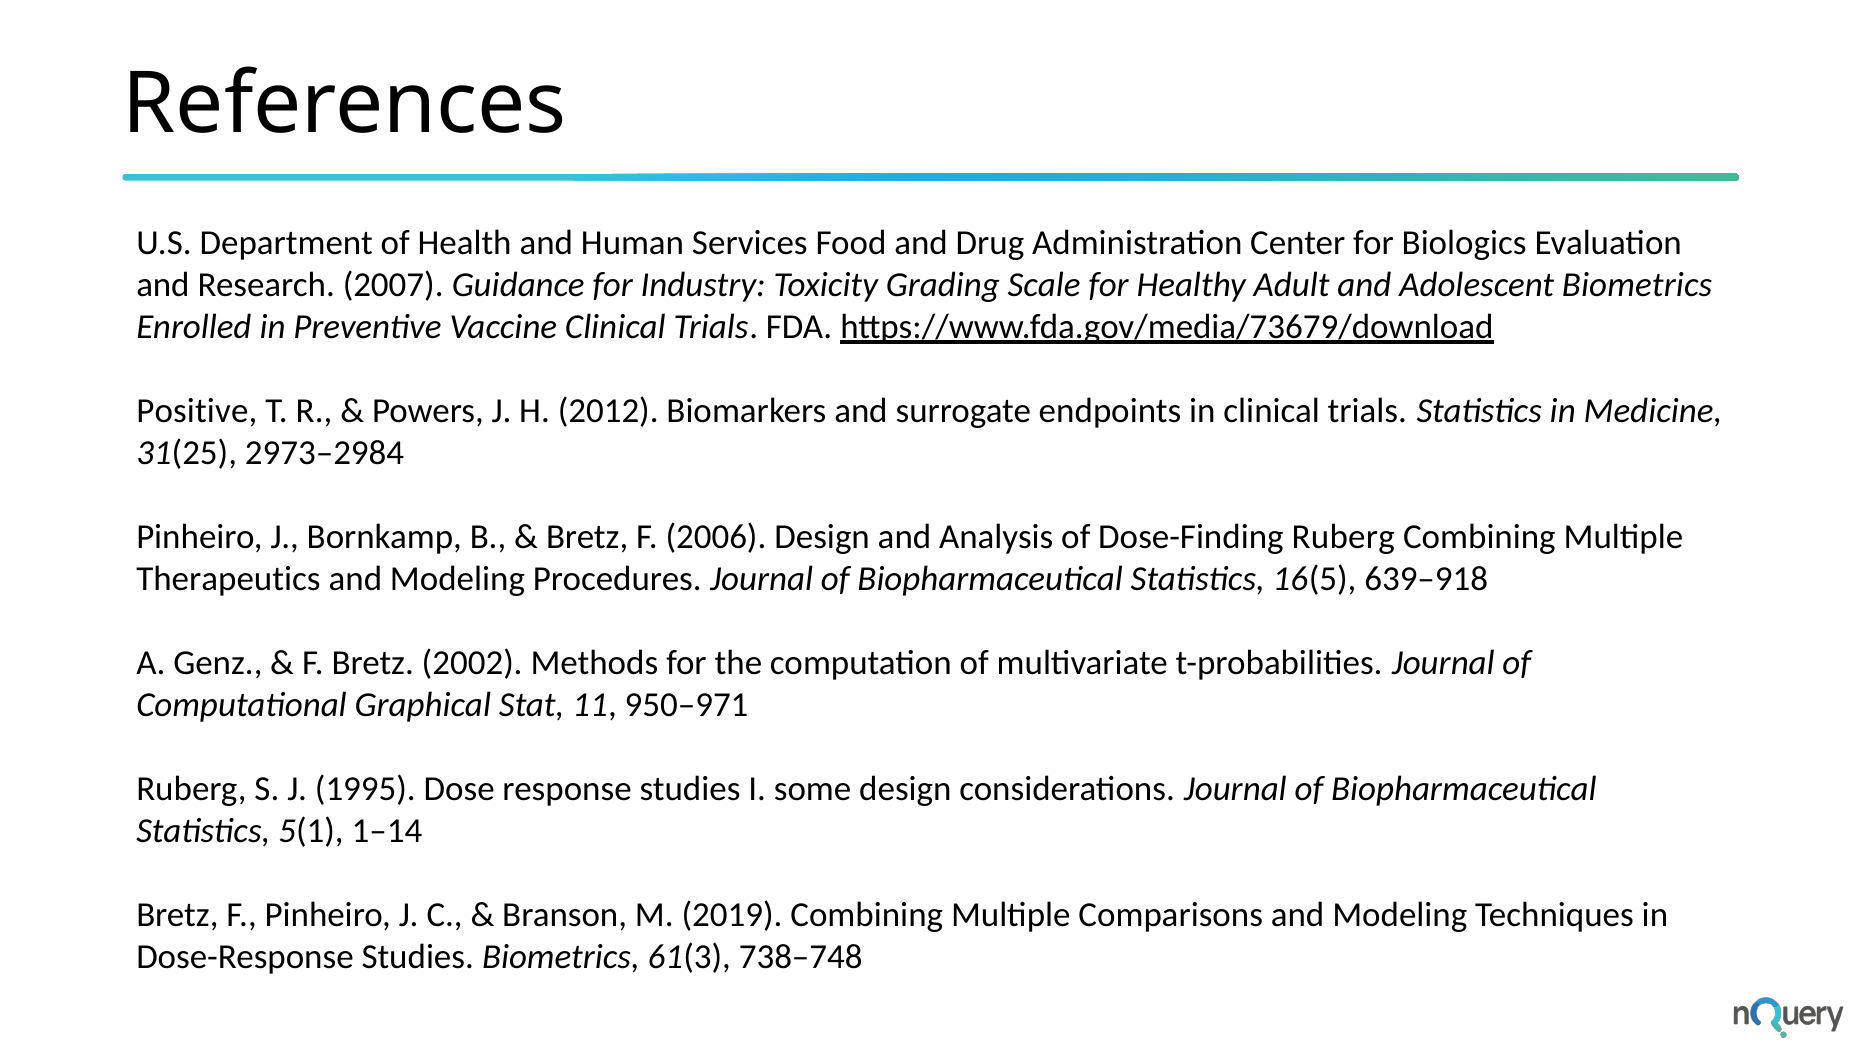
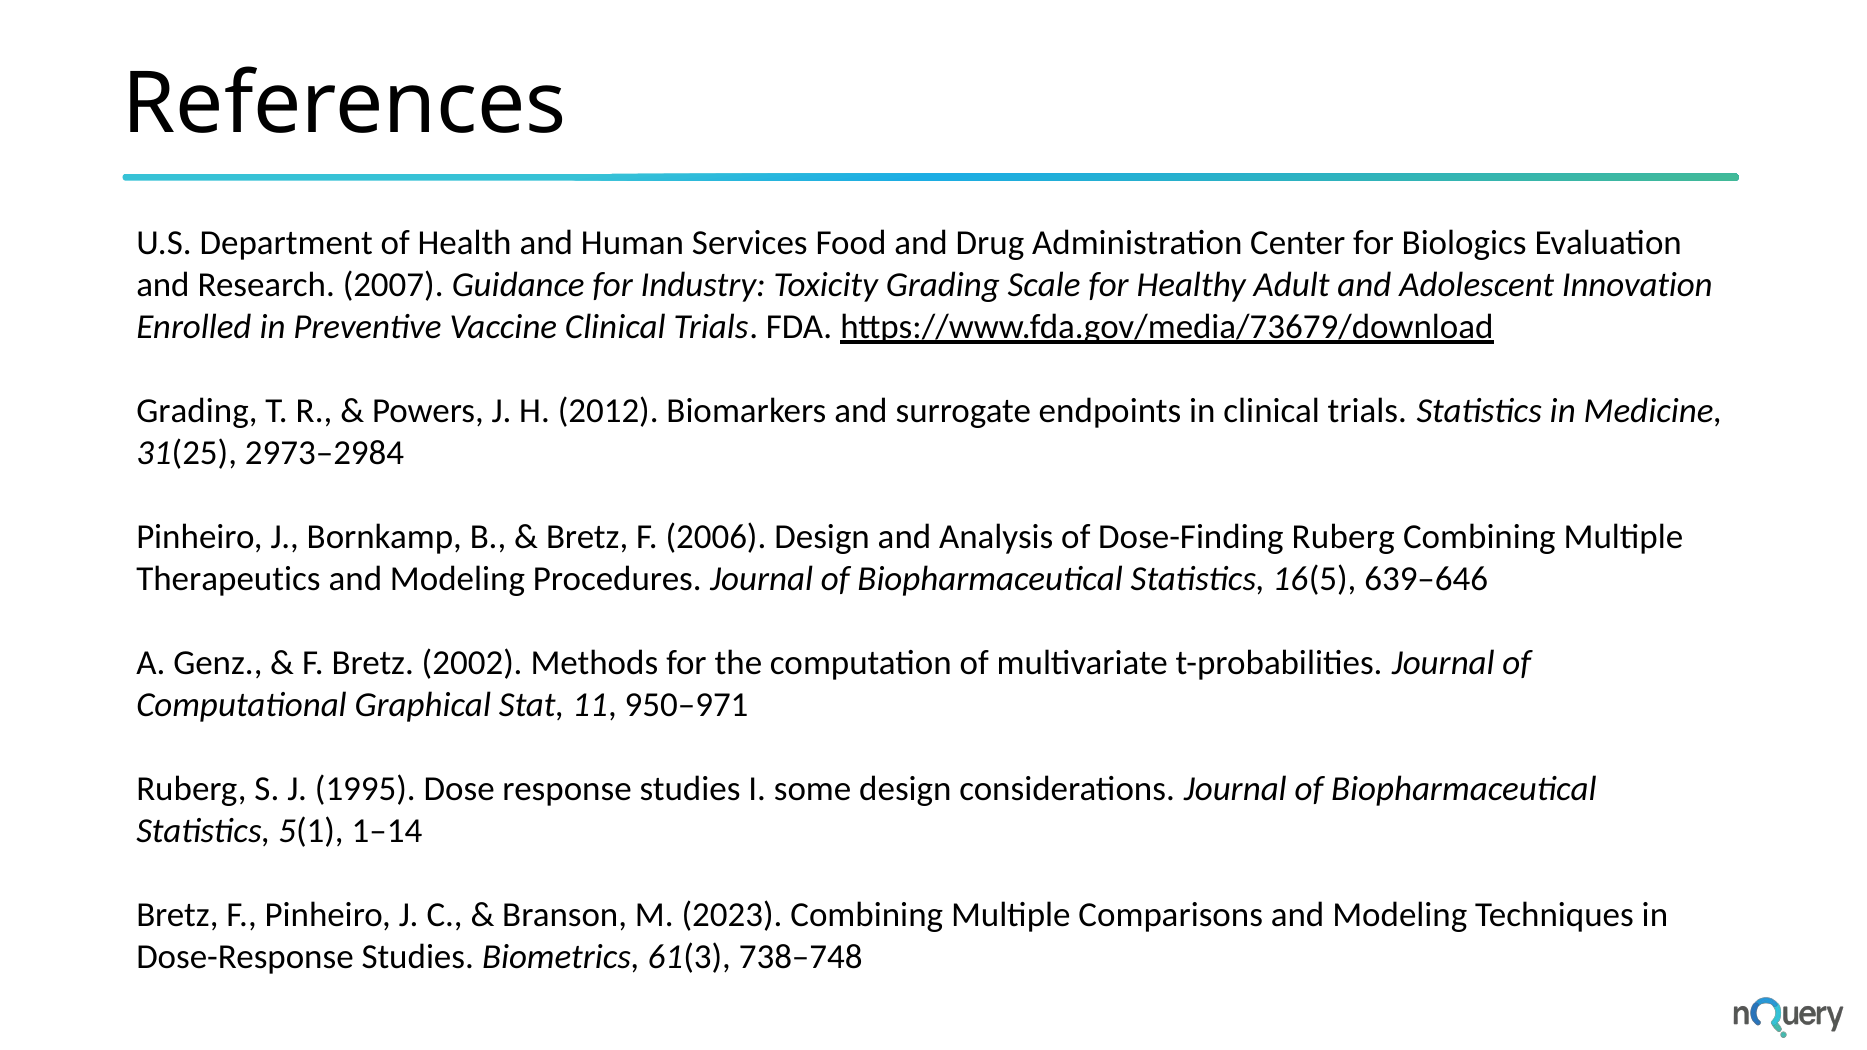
Adolescent Biometrics: Biometrics -> Innovation
Positive at (197, 411): Positive -> Grading
639–918: 639–918 -> 639–646
2019: 2019 -> 2023
